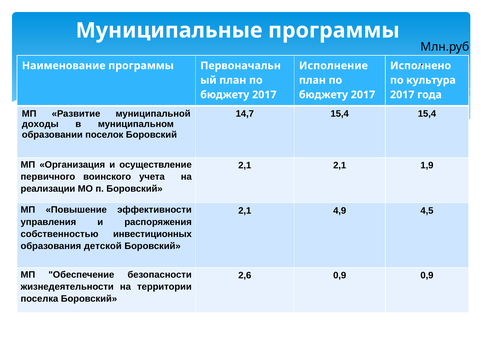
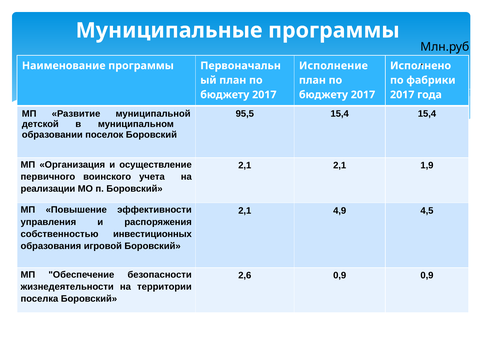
культура: культура -> фабрики
14,7: 14,7 -> 95,5
доходы: доходы -> детской
детской: детской -> игровой
